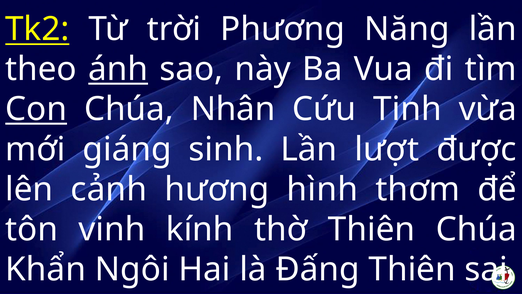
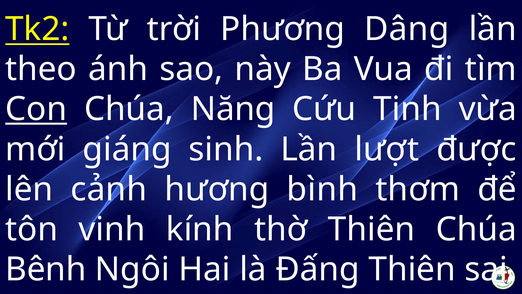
Năng: Năng -> Dâng
ánh underline: present -> none
Nhân: Nhân -> Năng
hình: hình -> bình
Khẩn: Khẩn -> Bênh
